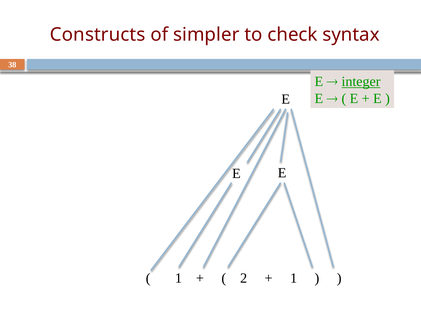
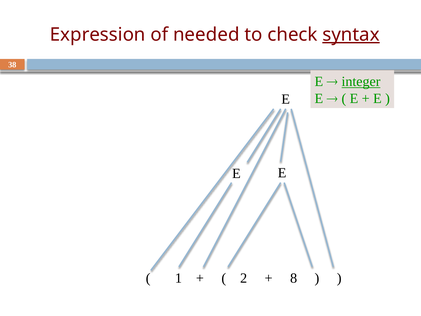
Constructs: Constructs -> Expression
simpler: simpler -> needed
syntax underline: none -> present
1 at (294, 278): 1 -> 8
